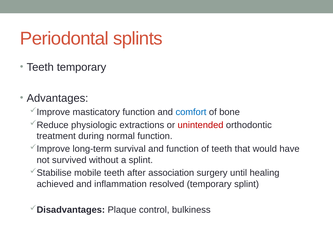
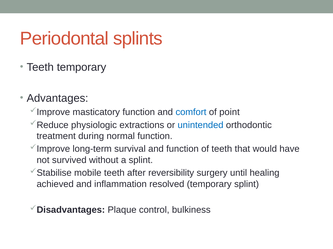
bone: bone -> point
unintended colour: red -> blue
association: association -> reversibility
